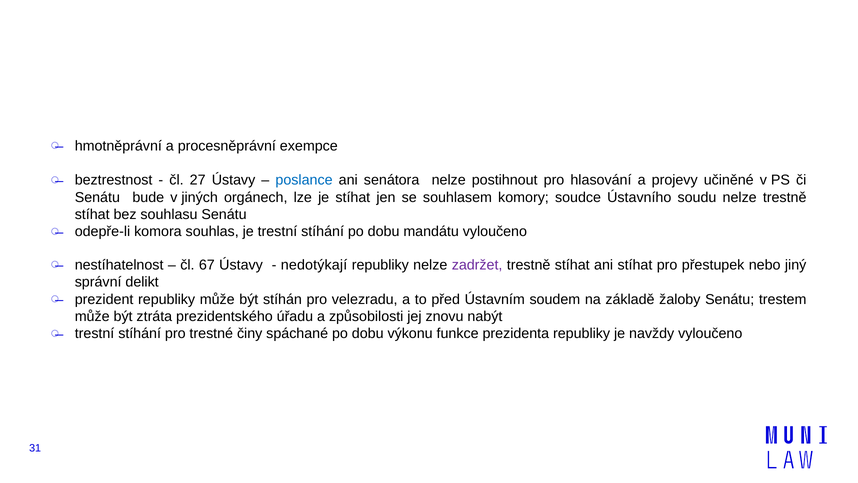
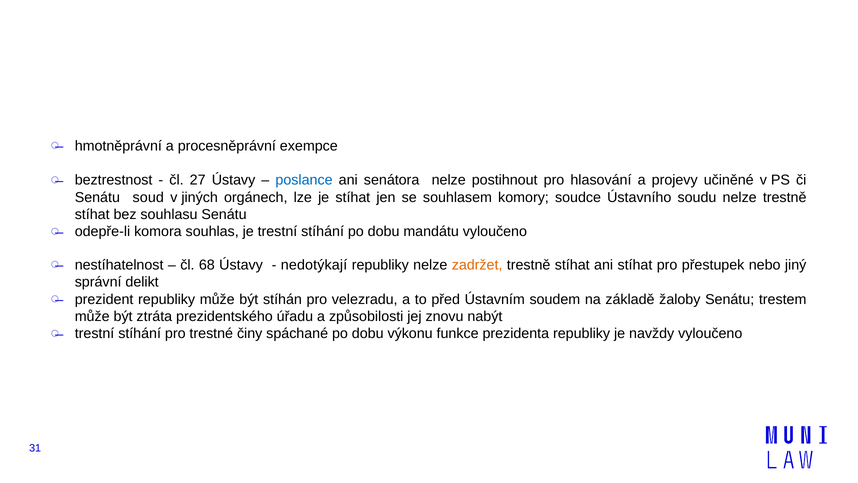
bude: bude -> soud
67: 67 -> 68
zadržet colour: purple -> orange
